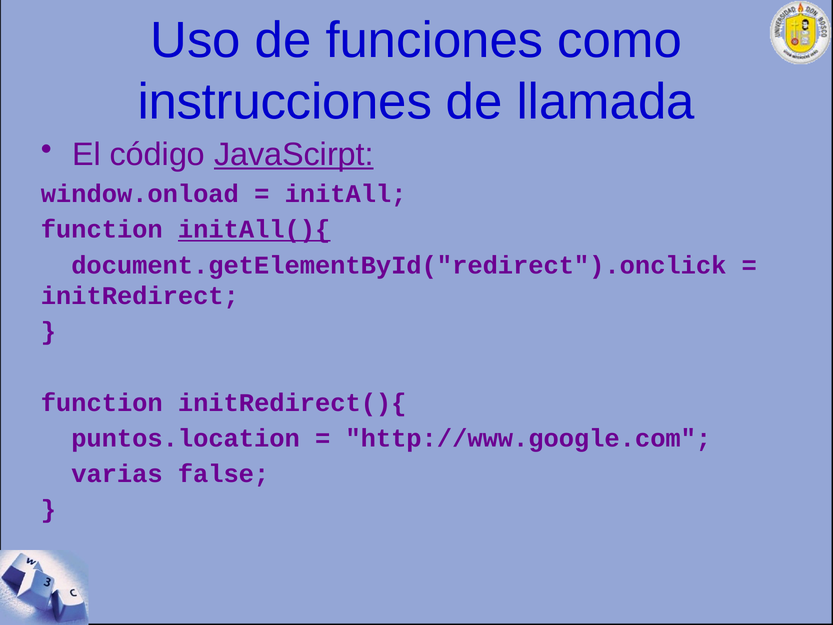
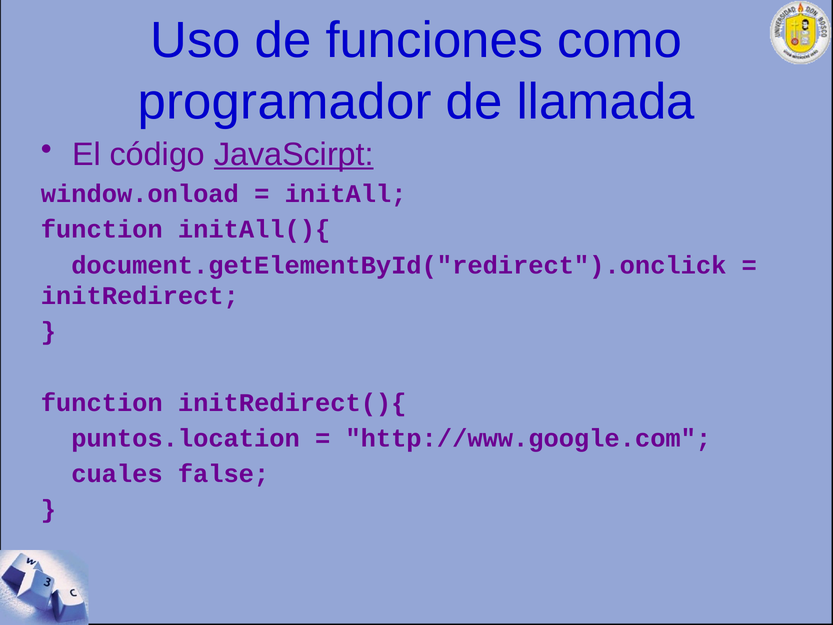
instrucciones: instrucciones -> programador
initAll(){ underline: present -> none
varias: varias -> cuales
